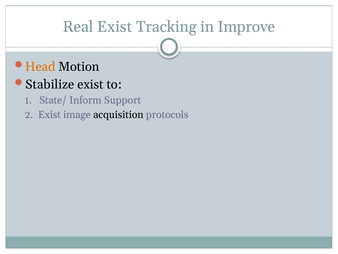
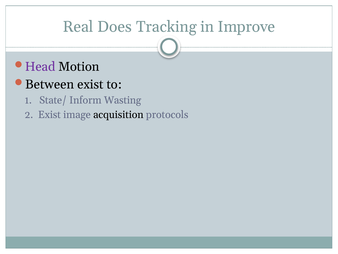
Real Exist: Exist -> Does
Head colour: orange -> purple
Stabilize: Stabilize -> Between
Support: Support -> Wasting
